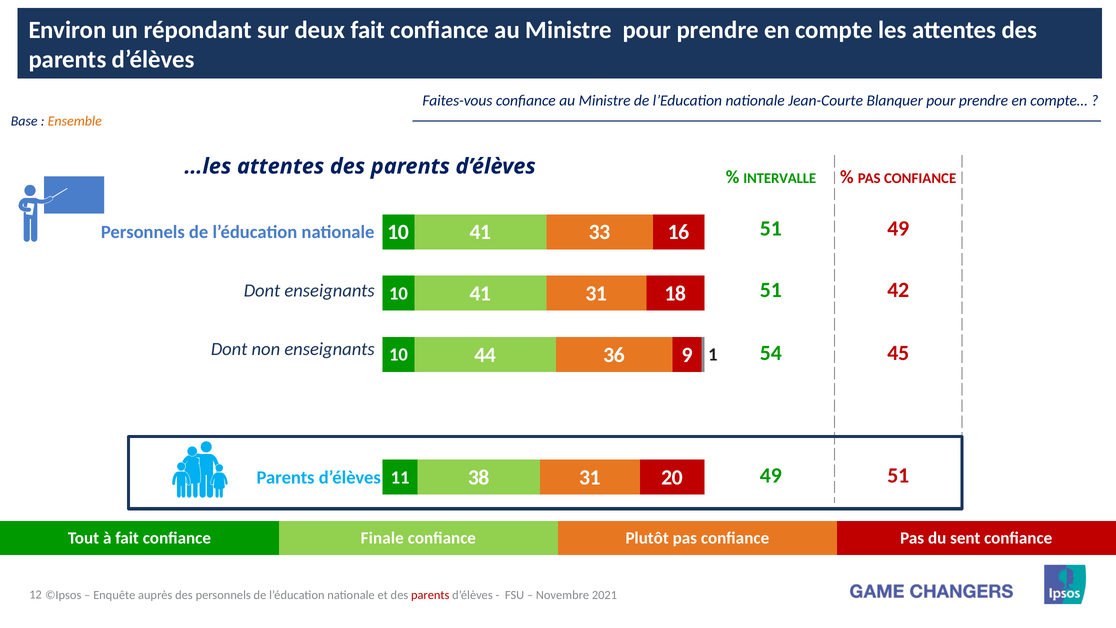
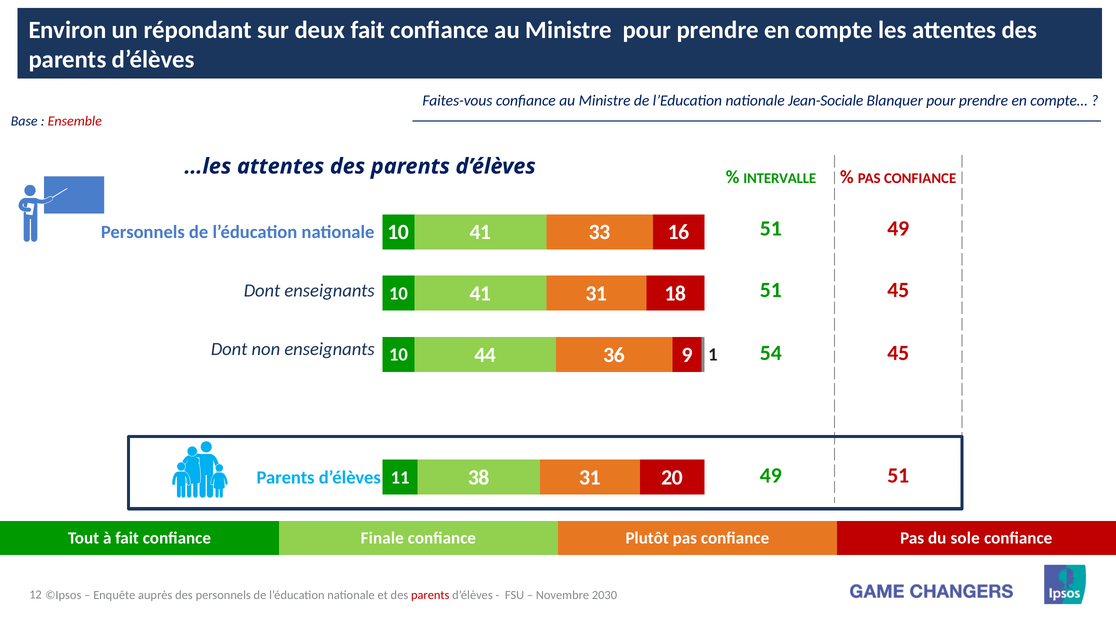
Jean-Courte: Jean-Courte -> Jean-Sociale
Ensemble colour: orange -> red
51 42: 42 -> 45
sent: sent -> sole
2021: 2021 -> 2030
